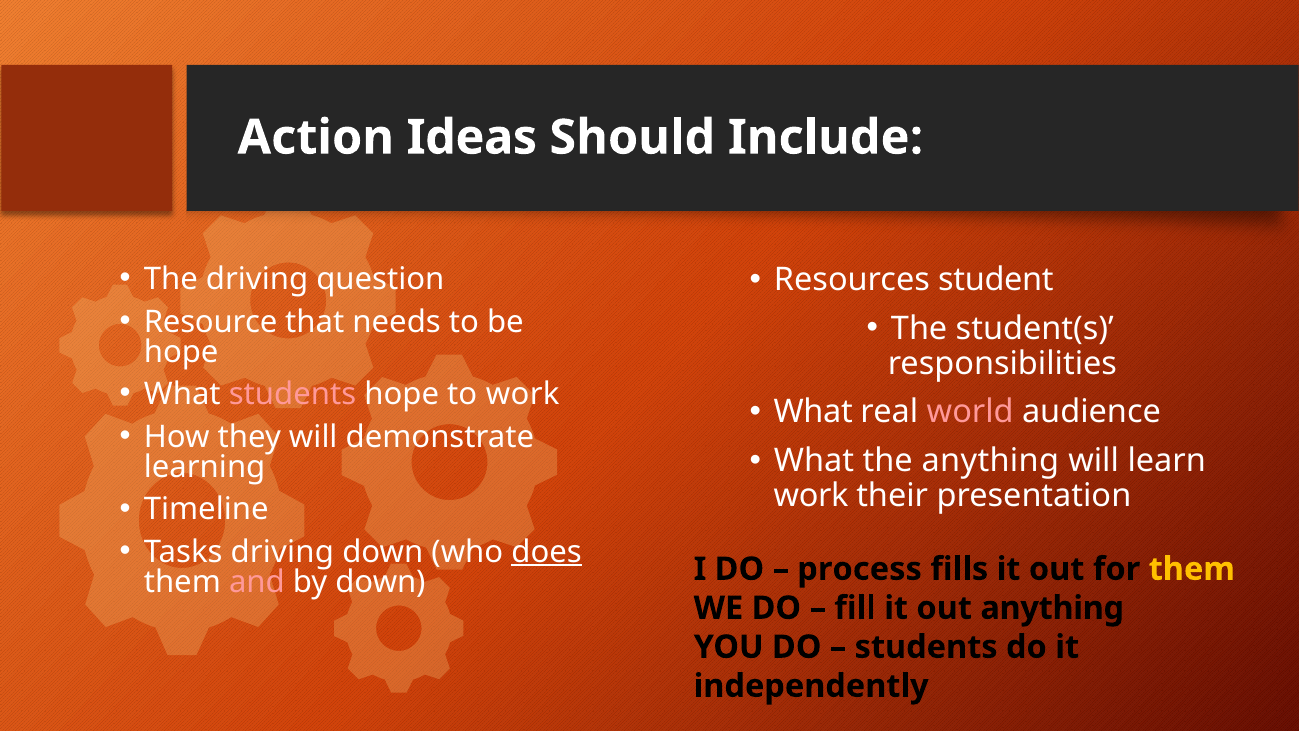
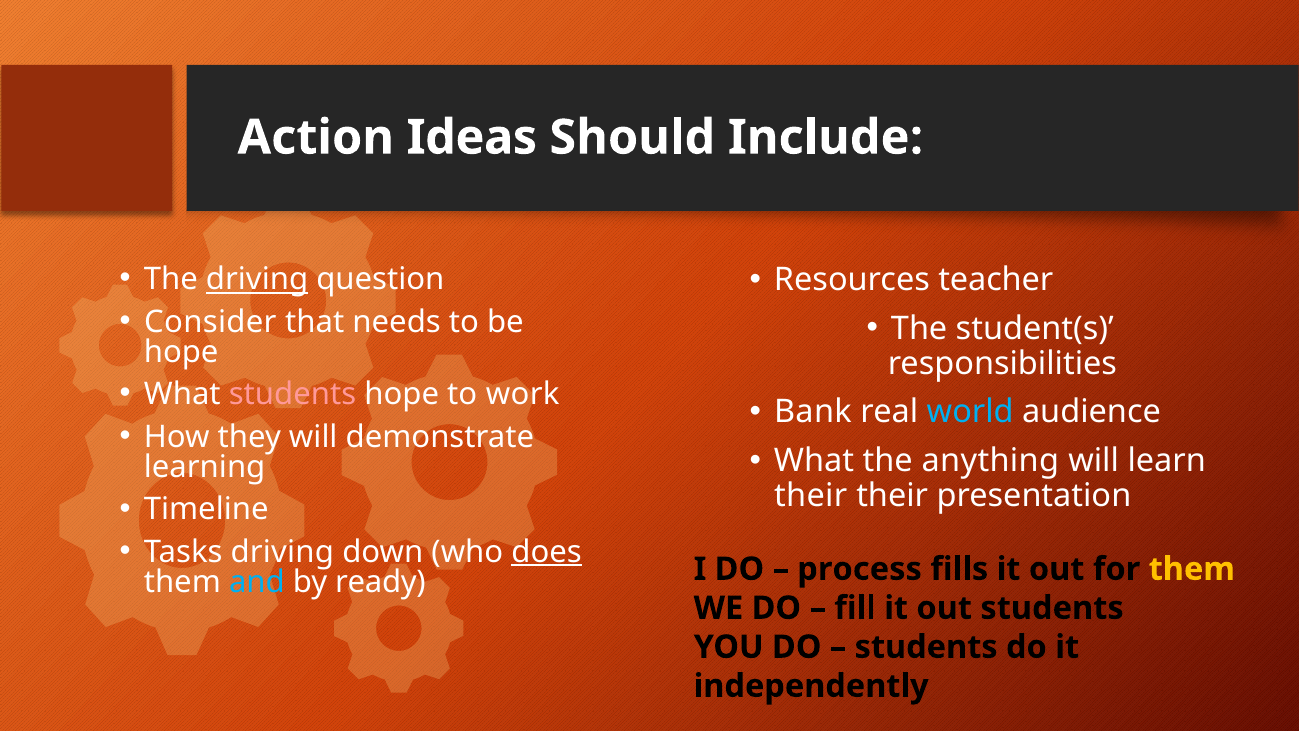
driving at (257, 279) underline: none -> present
student: student -> teacher
Resource: Resource -> Consider
What at (813, 412): What -> Bank
world colour: pink -> light blue
work at (811, 496): work -> their
and colour: pink -> light blue
by down: down -> ready
out anything: anything -> students
